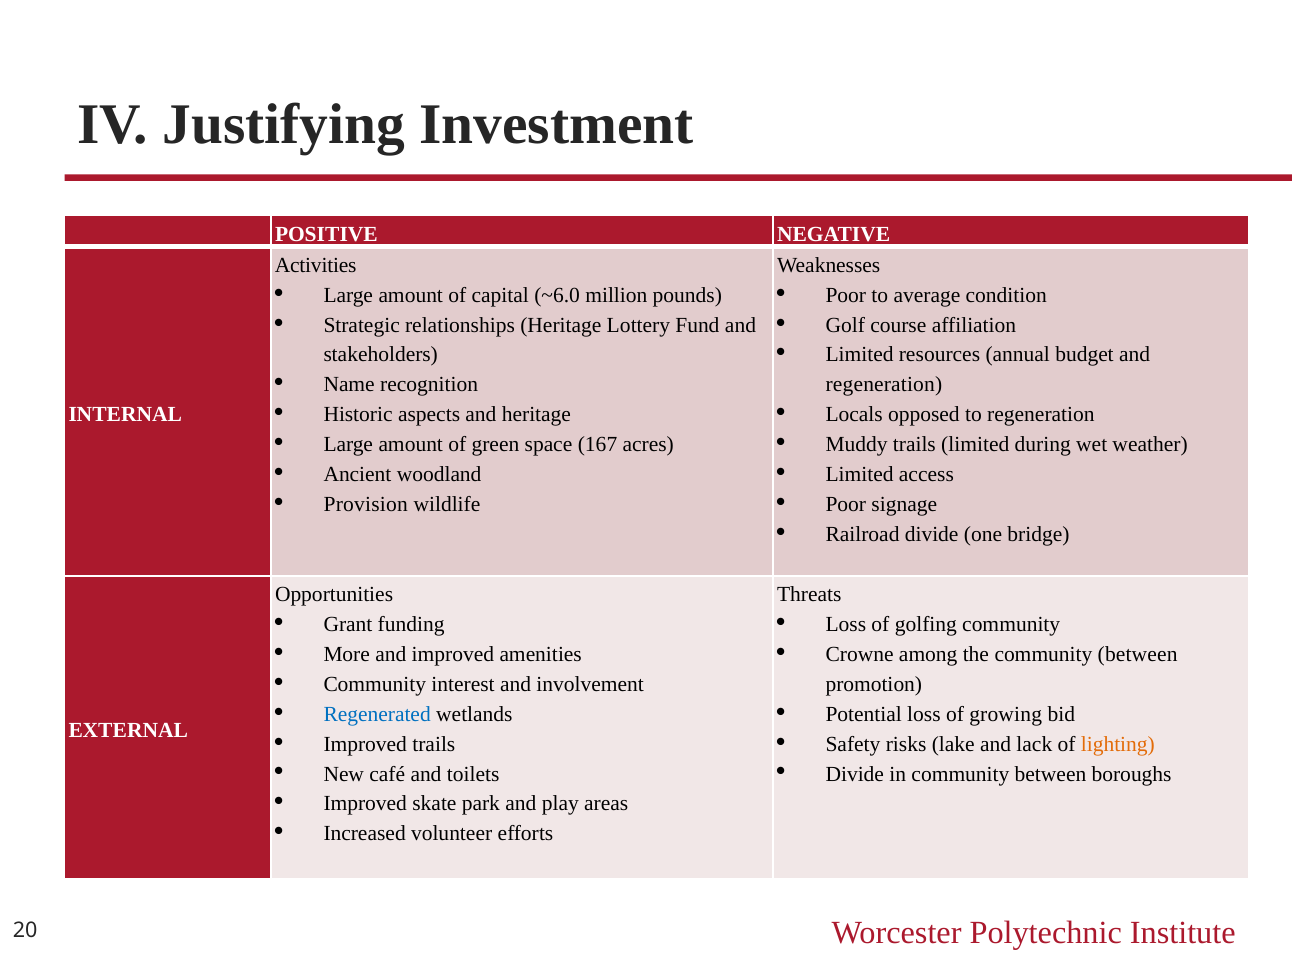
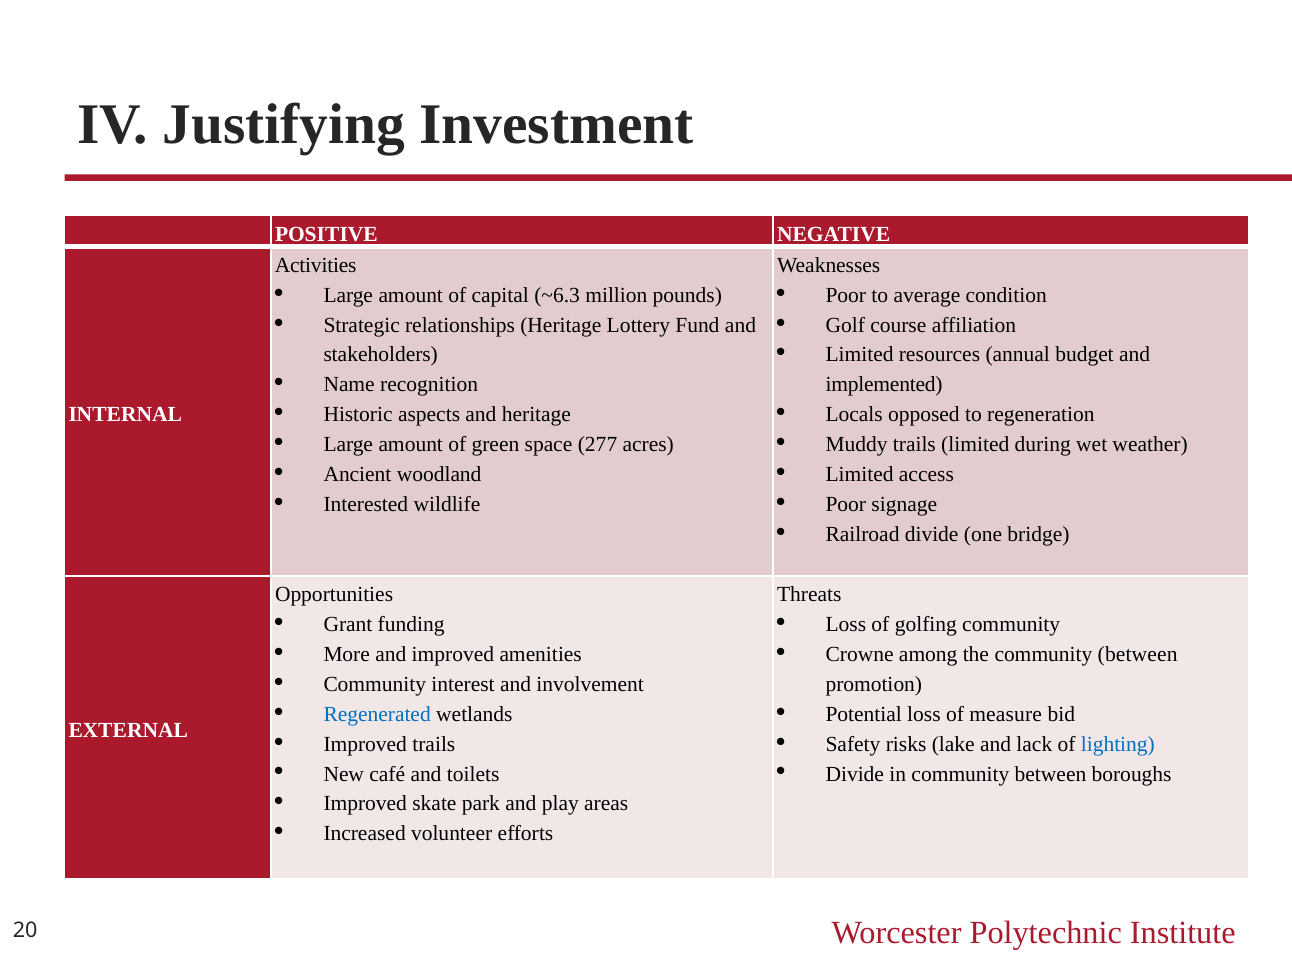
~6.0: ~6.0 -> ~6.3
regeneration at (884, 385): regeneration -> implemented
167: 167 -> 277
Provision: Provision -> Interested
growing: growing -> measure
lighting colour: orange -> blue
